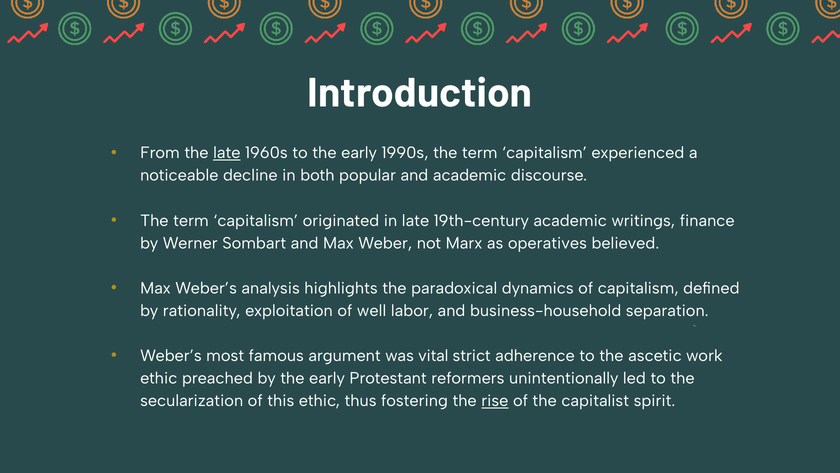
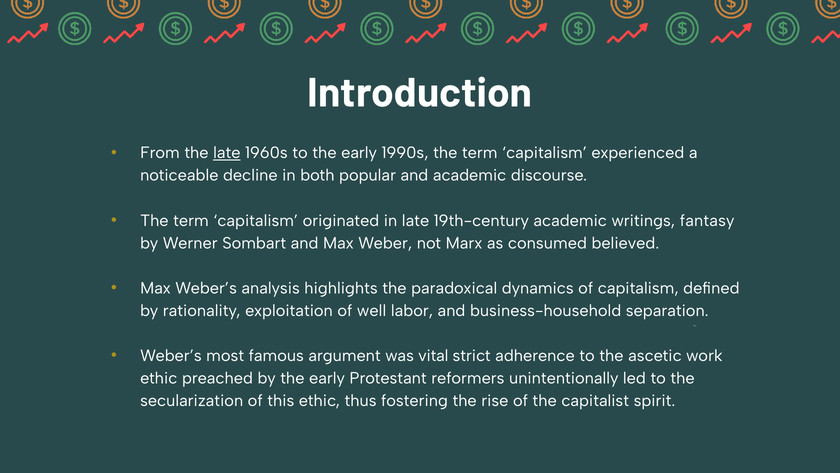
finance: finance -> fantasy
operatives: operatives -> consumed
rise underline: present -> none
